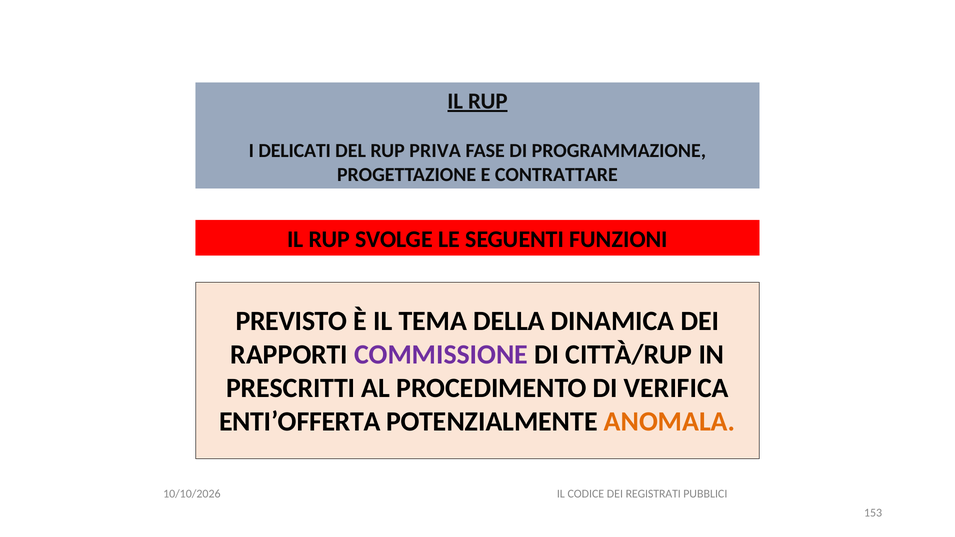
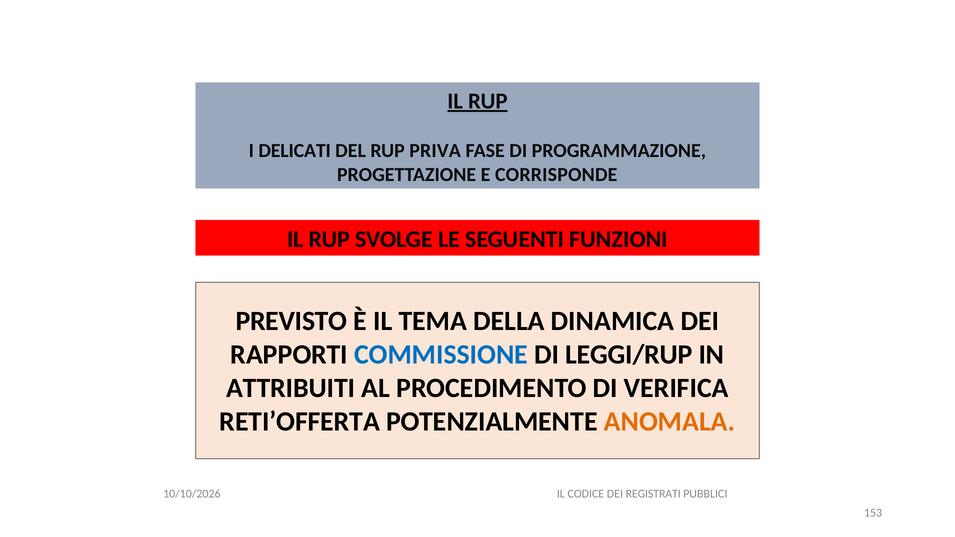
CONTRATTARE: CONTRATTARE -> CORRISPONDE
COMMISSIONE colour: purple -> blue
CITTÀ/RUP: CITTÀ/RUP -> LEGGI/RUP
PRESCRITTI: PRESCRITTI -> ATTRIBUITI
ENTI’OFFERTA: ENTI’OFFERTA -> RETI’OFFERTA
